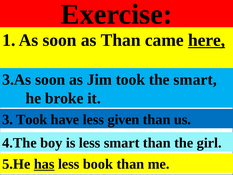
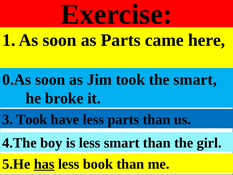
as Than: Than -> Parts
here underline: present -> none
3.As: 3.As -> 0.As
less given: given -> parts
